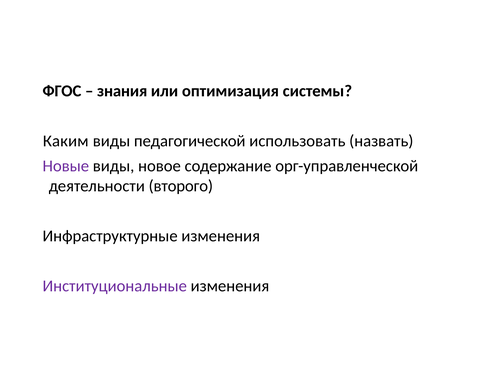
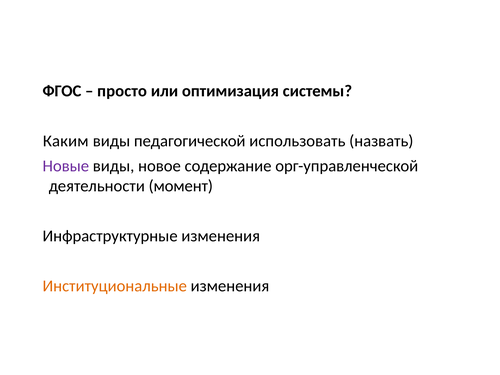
знания: знания -> просто
второго: второго -> момент
Институциональные colour: purple -> orange
